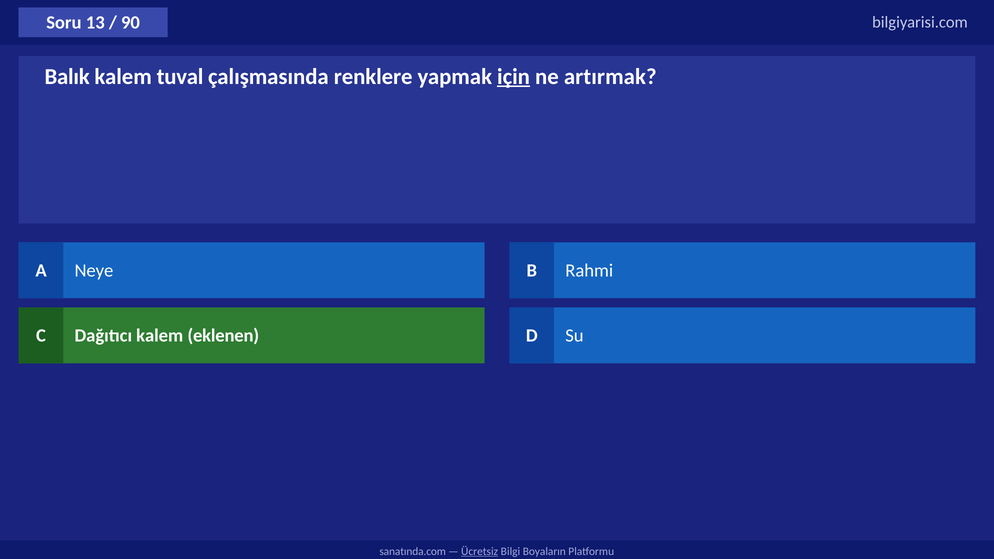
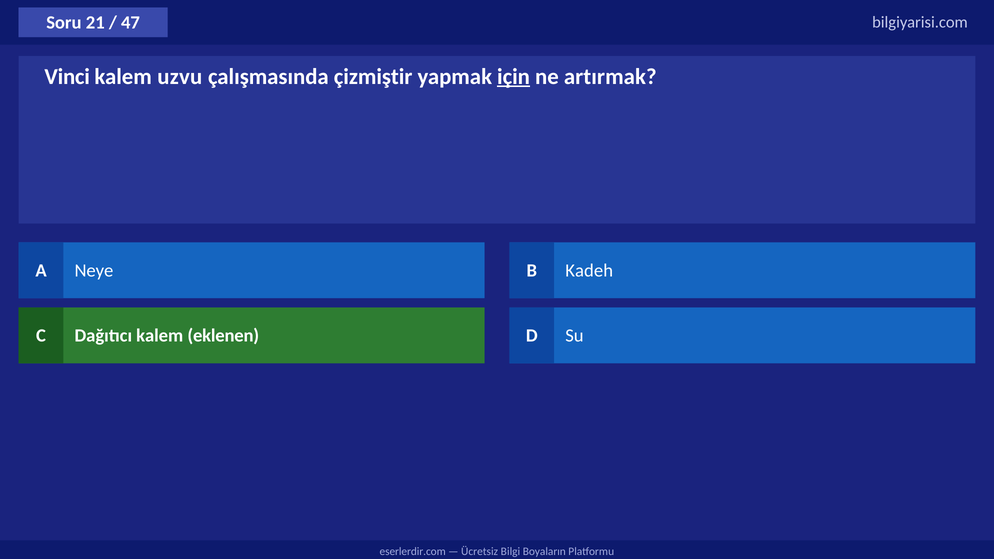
13: 13 -> 21
90: 90 -> 47
Balık: Balık -> Vinci
tuval: tuval -> uzvu
renklere: renklere -> çizmiştir
Rahmi: Rahmi -> Kadeh
sanatında.com: sanatında.com -> eserlerdir.com
Ücretsiz underline: present -> none
